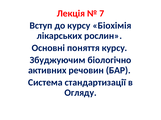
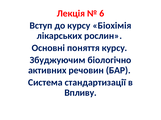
7: 7 -> 6
Огляду: Огляду -> Впливу
